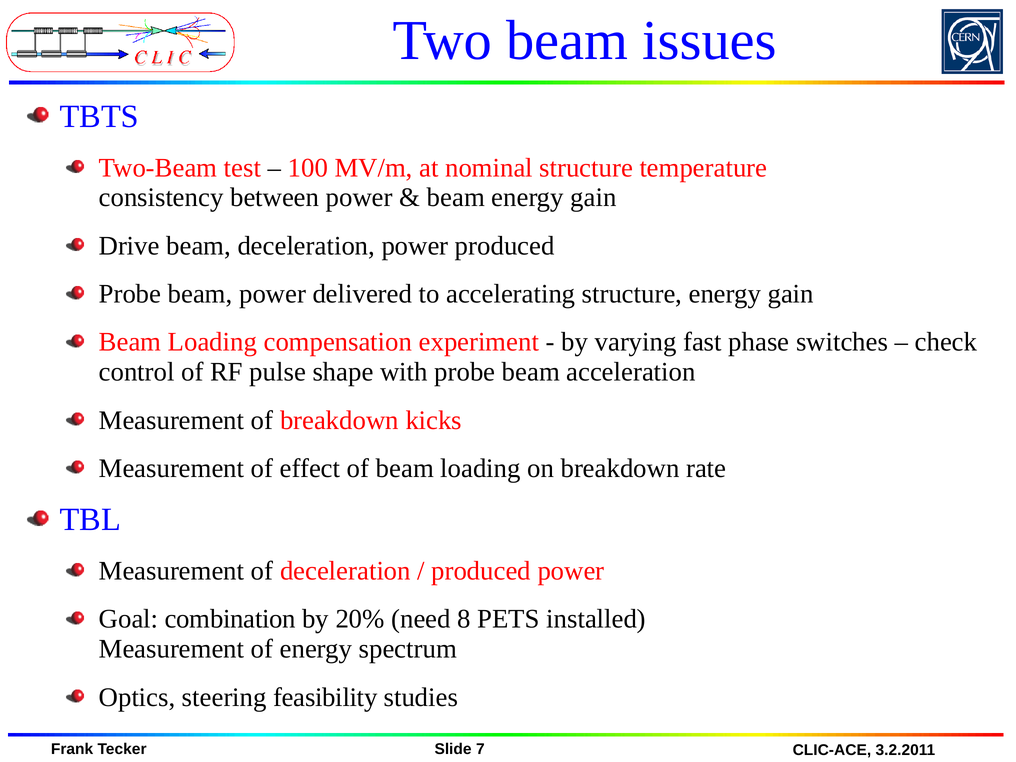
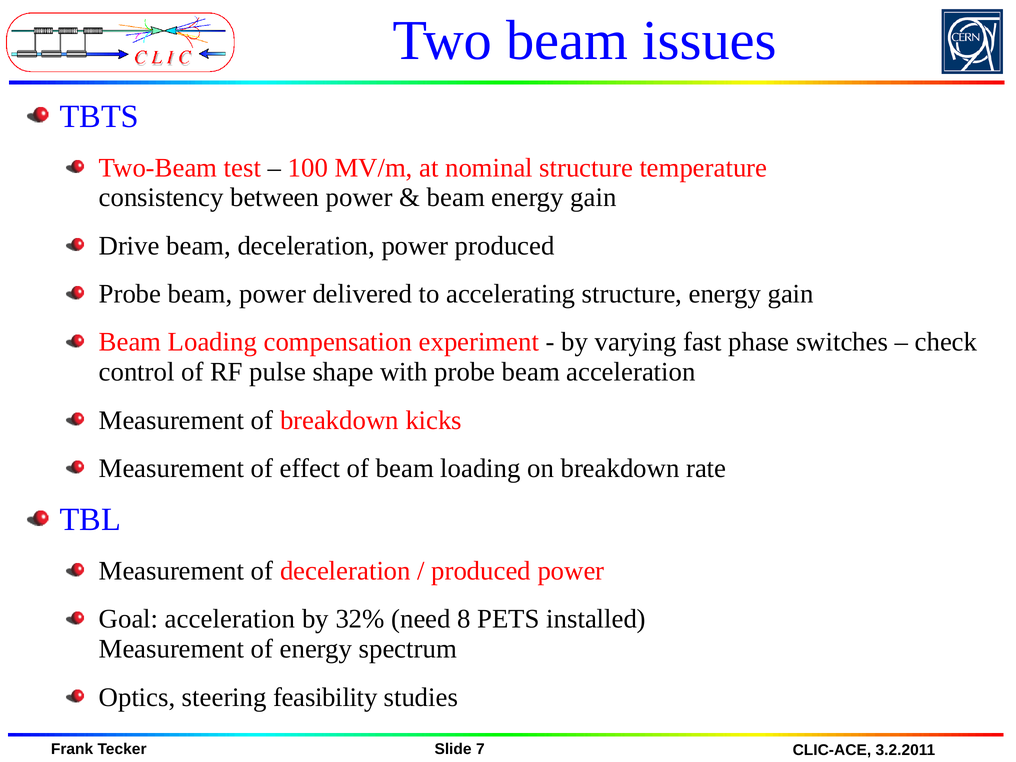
Goal combination: combination -> acceleration
20%: 20% -> 32%
